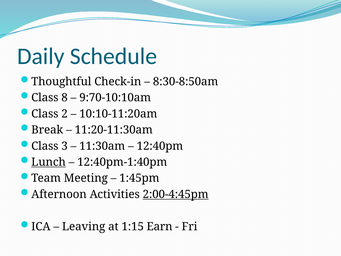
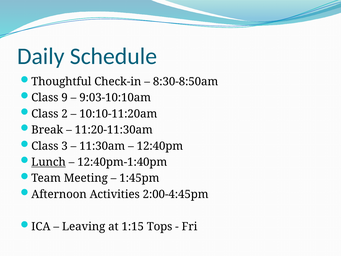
8: 8 -> 9
9:70-10:10am: 9:70-10:10am -> 9:03-10:10am
2:00-4:45pm underline: present -> none
Earn: Earn -> Tops
